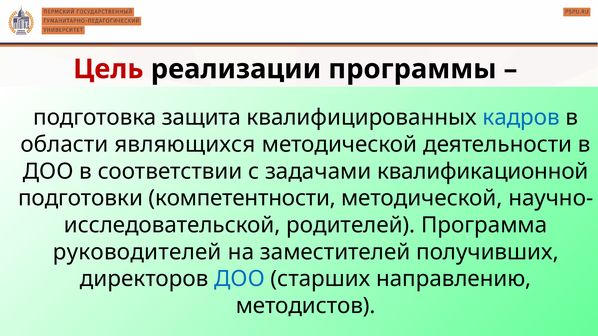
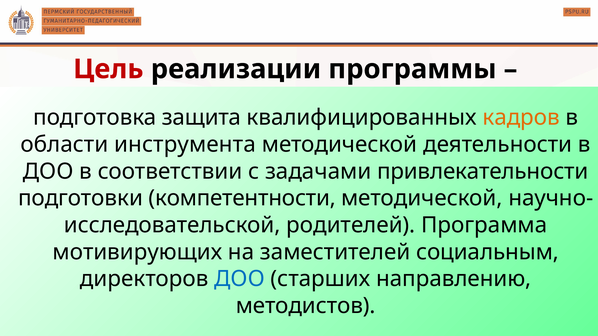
кадров colour: blue -> orange
являющихся: являющихся -> инструмента
квалификационной: квалификационной -> привлекательности
руководителей: руководителей -> мотивирующих
получивших: получивших -> социальным
